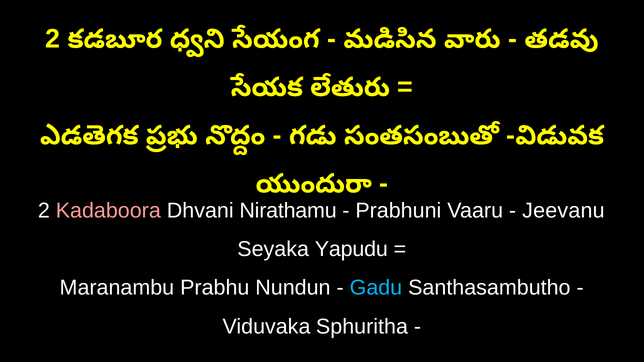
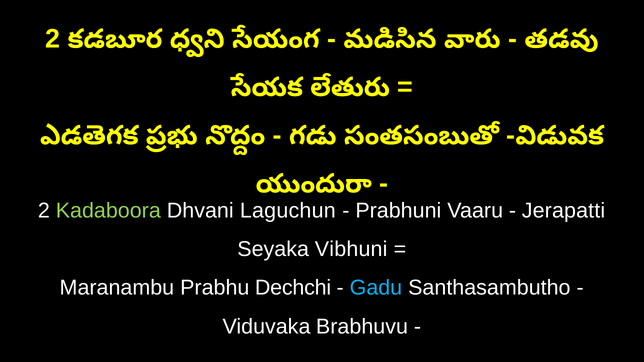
Kadaboora colour: pink -> light green
Nirathamu: Nirathamu -> Laguchun
Jeevanu: Jeevanu -> Jerapatti
Yapudu: Yapudu -> Vibhuni
Nundun: Nundun -> Dechchi
Sphuritha: Sphuritha -> Brabhuvu
